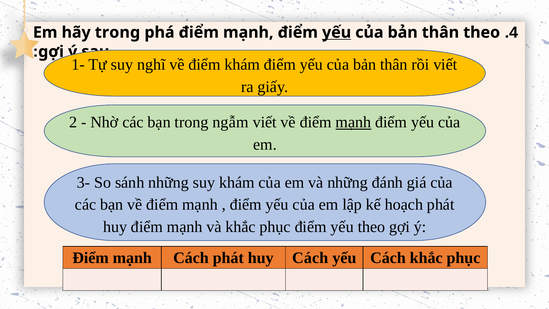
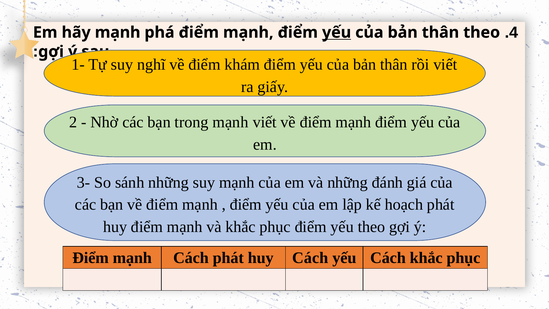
hãy trong: trong -> mạnh
trong ngẫm: ngẫm -> mạnh
mạnh at (353, 122) underline: present -> none
suy khám: khám -> mạnh
